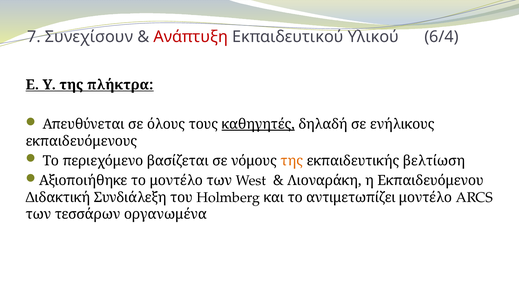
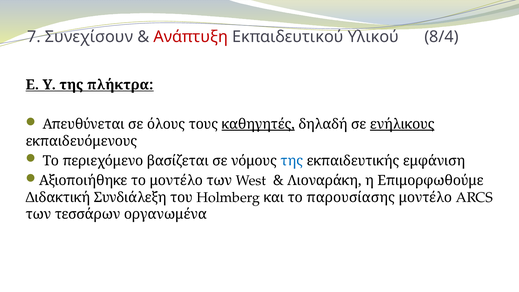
6/4: 6/4 -> 8/4
ενήλικους underline: none -> present
της at (292, 161) colour: orange -> blue
βελτίωση: βελτίωση -> εμφάνιση
Εκπαιδευόμενου: Εκπαιδευόμενου -> Επιμορφωθούμε
αντιμετωπίζει: αντιμετωπίζει -> παρουσίασης
